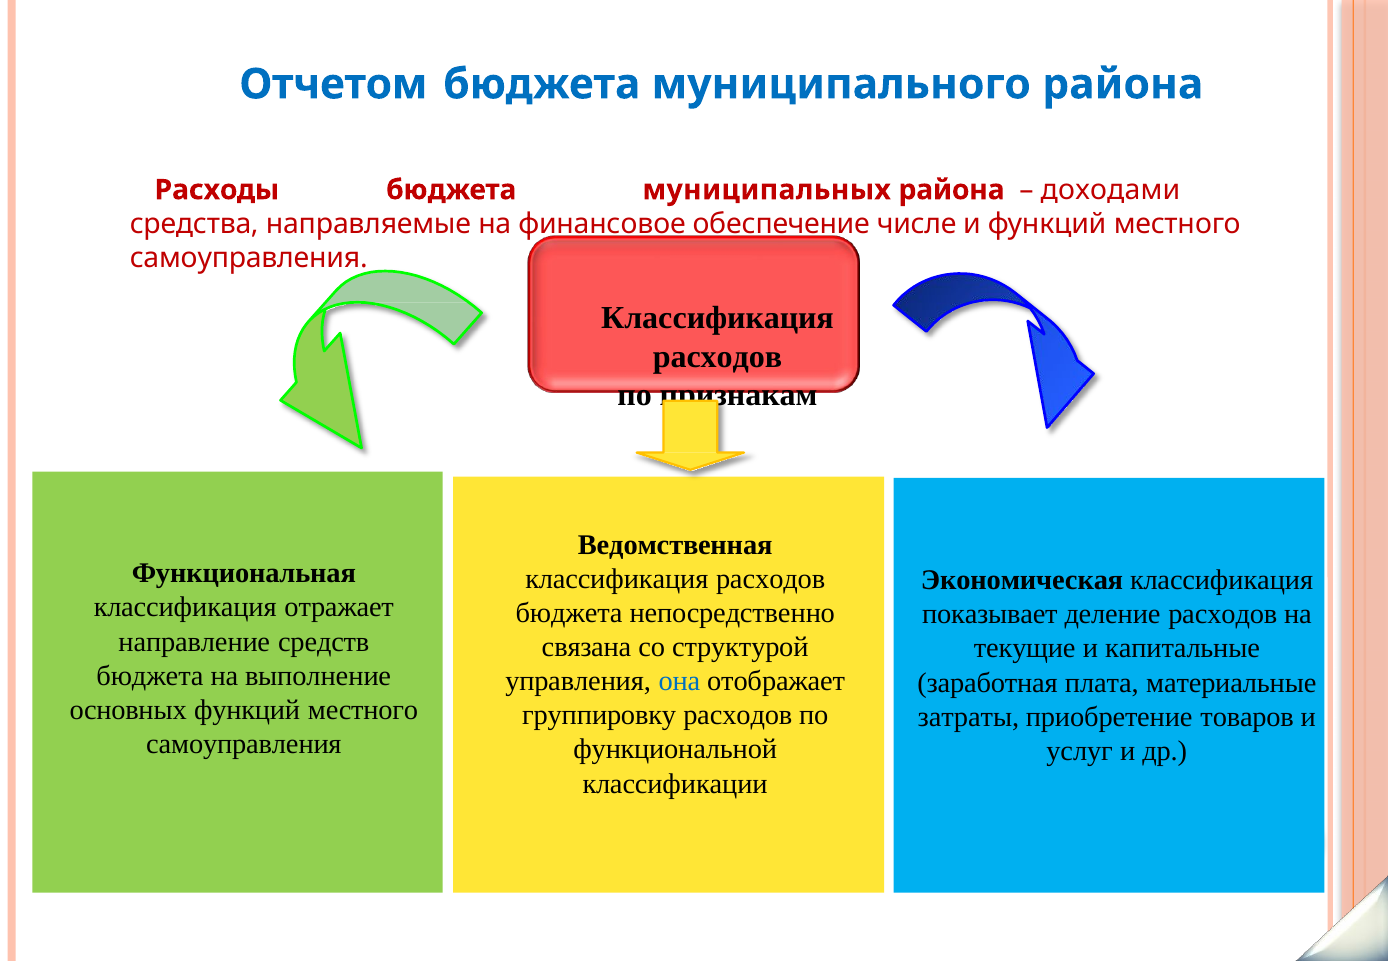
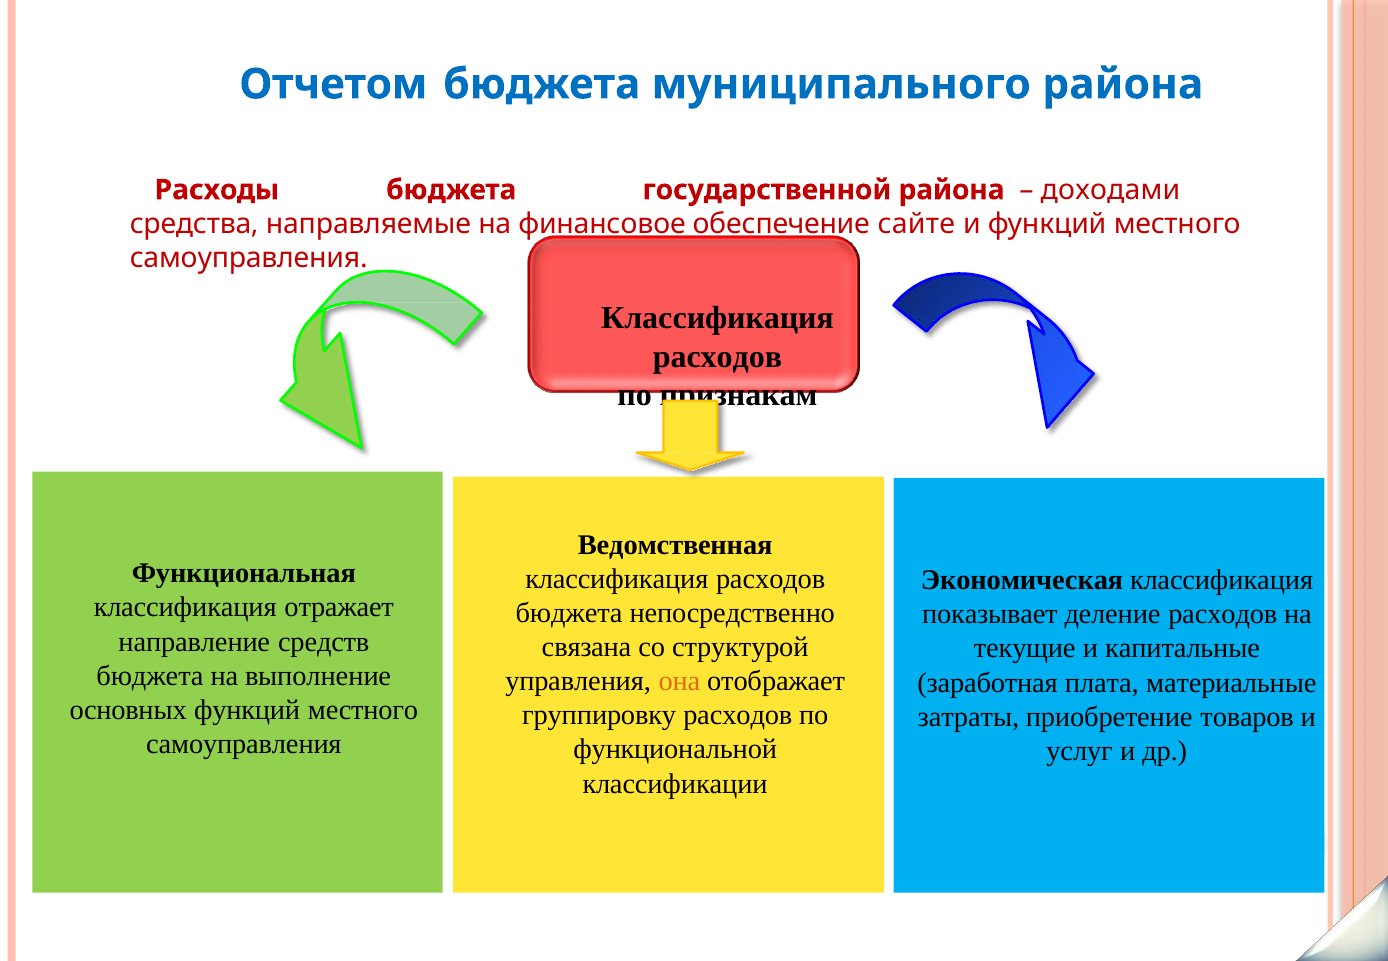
муниципальных: муниципальных -> государственной
числе: числе -> сайте
она colour: blue -> orange
